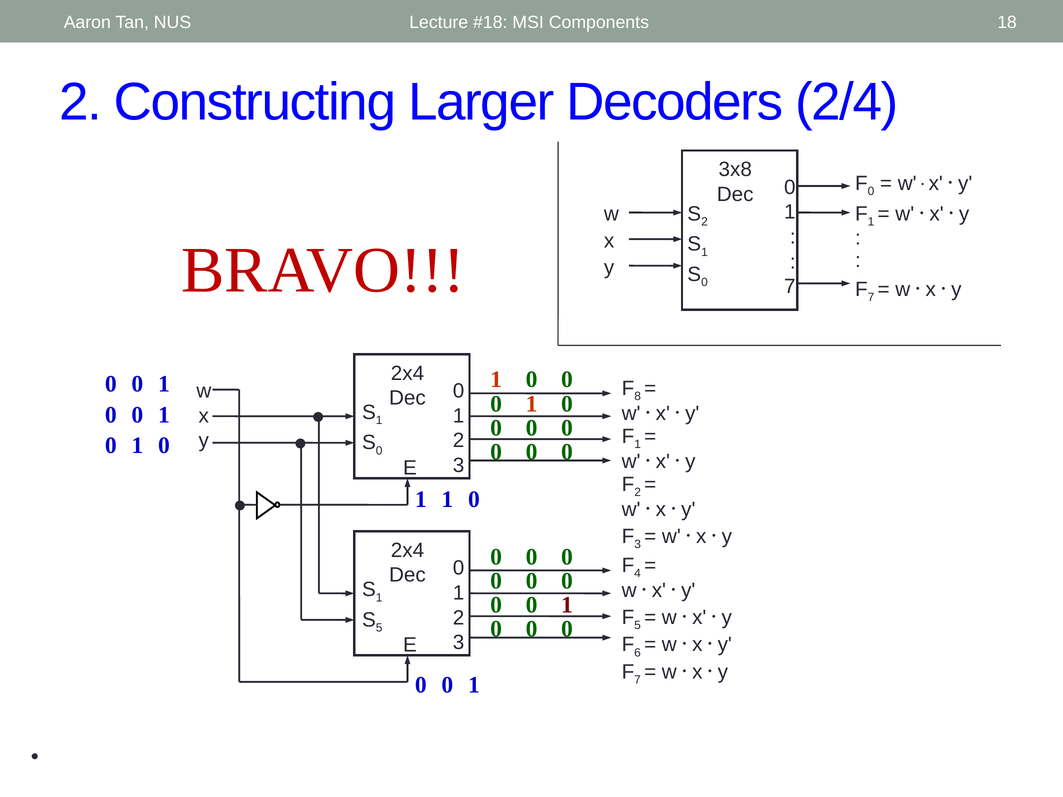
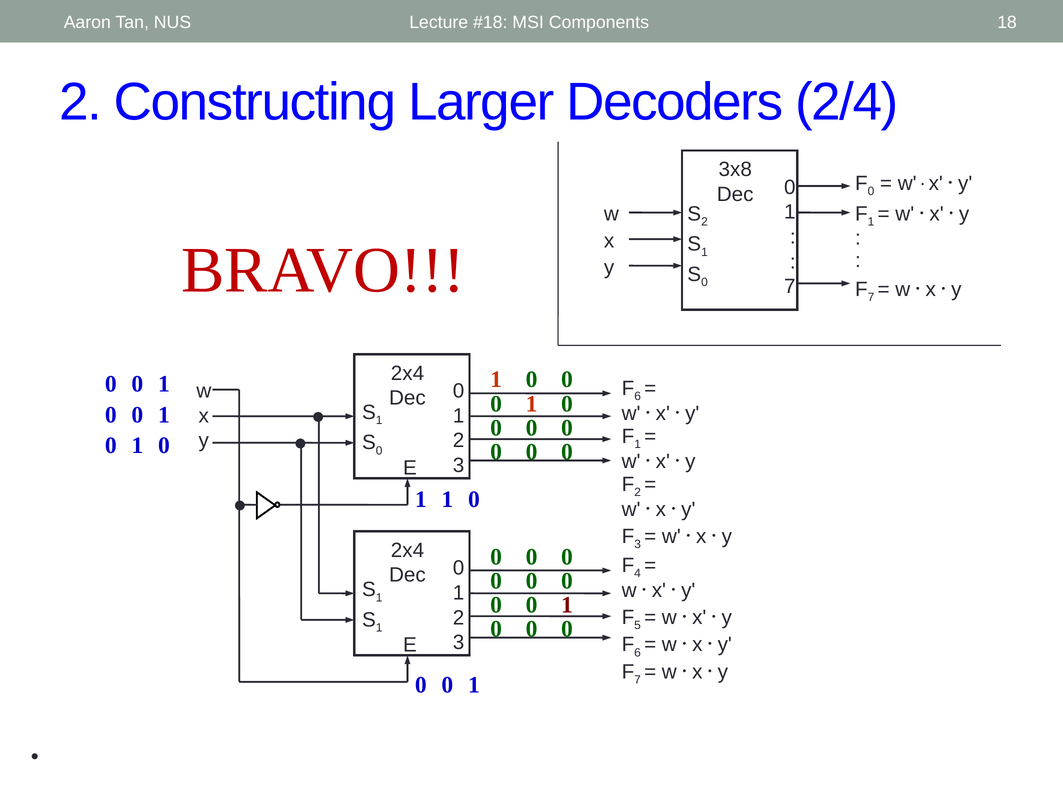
8 at (638, 397): 8 -> 6
5 at (379, 628): 5 -> 1
